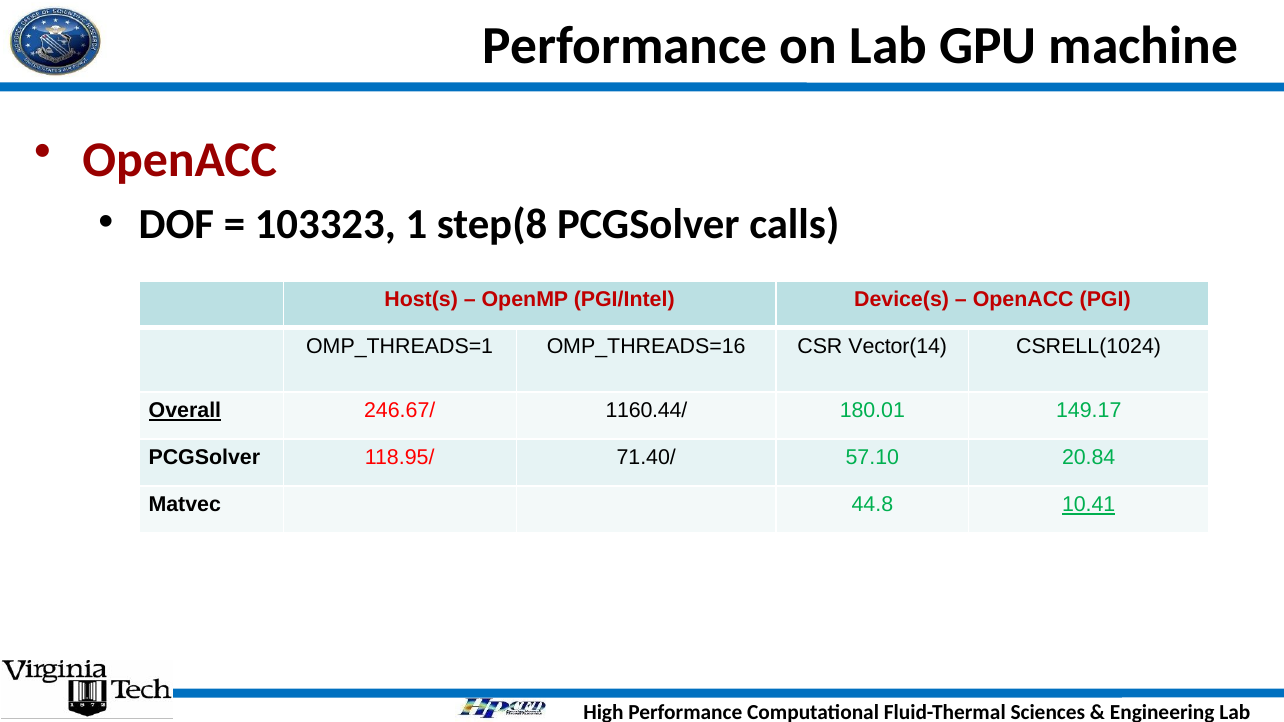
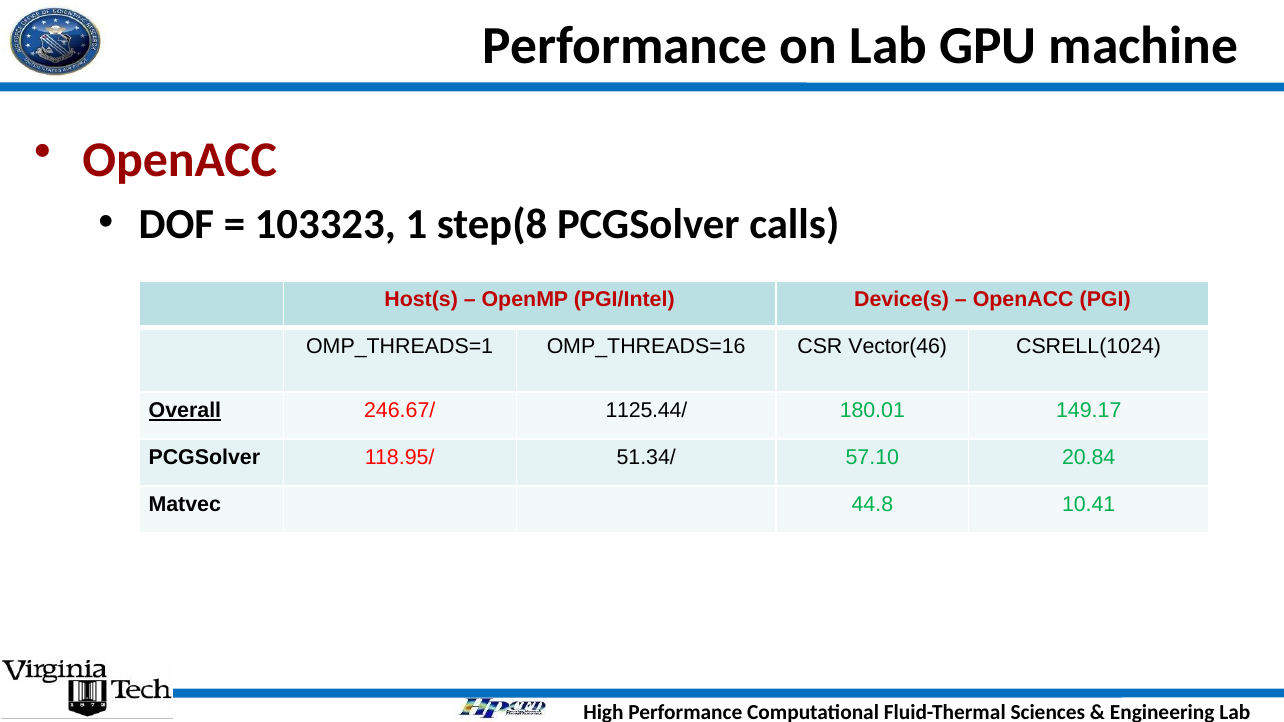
Vector(14: Vector(14 -> Vector(46
1160.44/: 1160.44/ -> 1125.44/
71.40/: 71.40/ -> 51.34/
10.41 underline: present -> none
